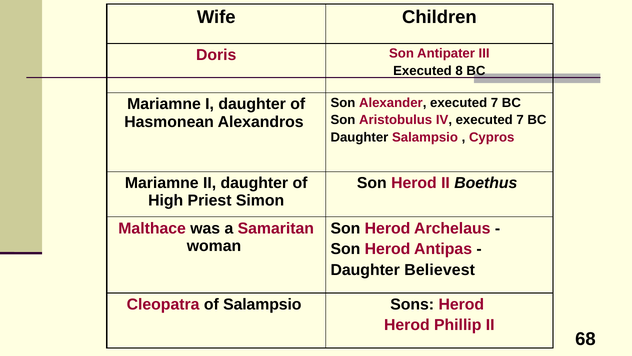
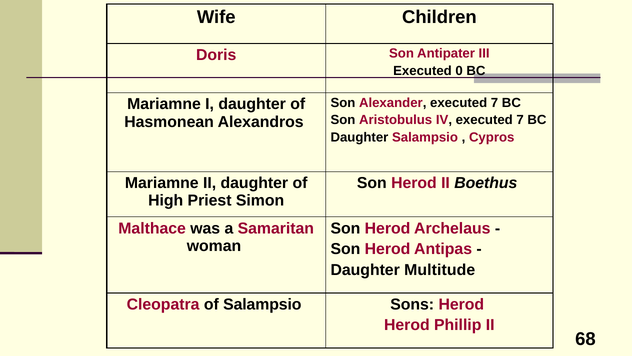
8: 8 -> 0
Believest: Believest -> Multitude
